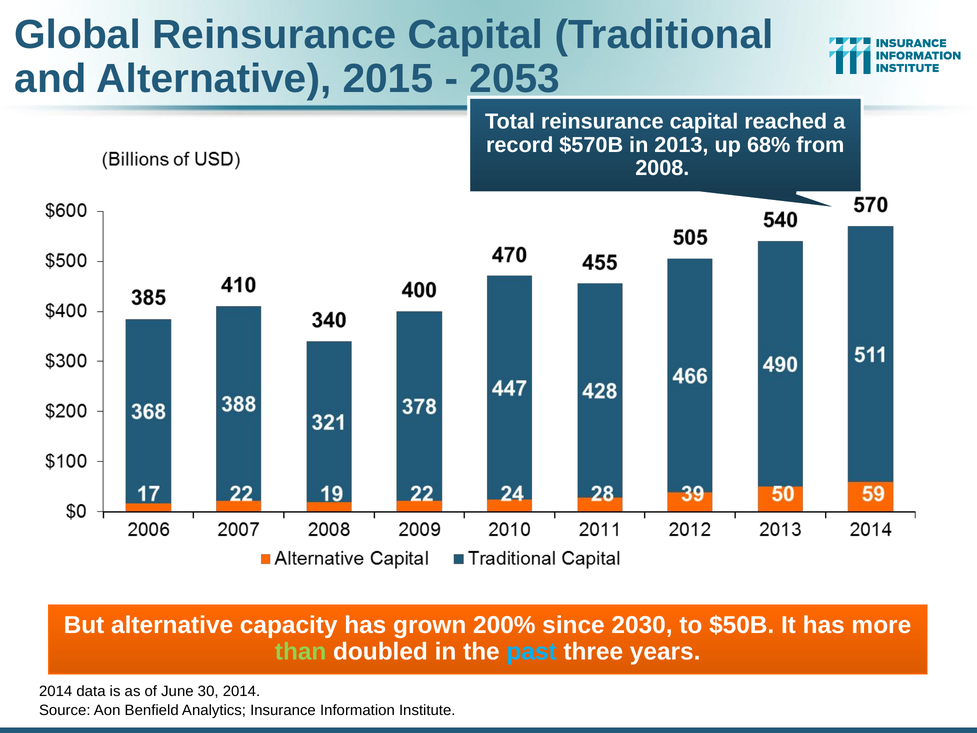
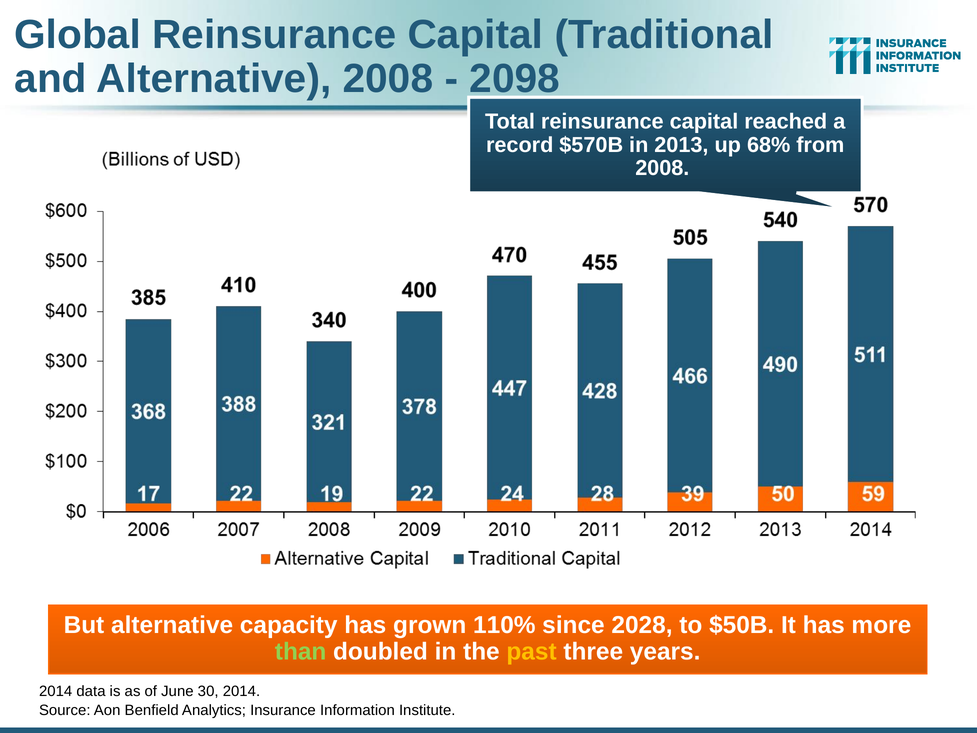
Alternative 2015: 2015 -> 2008
2053: 2053 -> 2098
200%: 200% -> 110%
2030: 2030 -> 2028
past colour: light blue -> yellow
